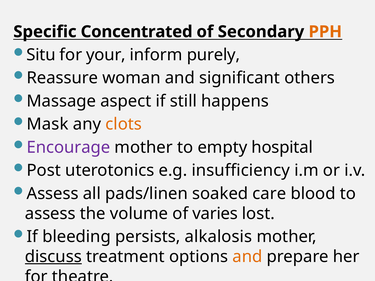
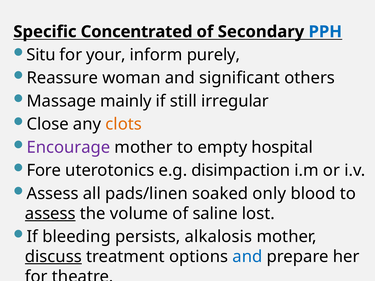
PPH colour: orange -> blue
aspect: aspect -> mainly
happens: happens -> irregular
Mask: Mask -> Close
Post: Post -> Fore
insufficiency: insufficiency -> disimpaction
care: care -> only
assess at (50, 214) underline: none -> present
varies: varies -> saline
and at (247, 257) colour: orange -> blue
